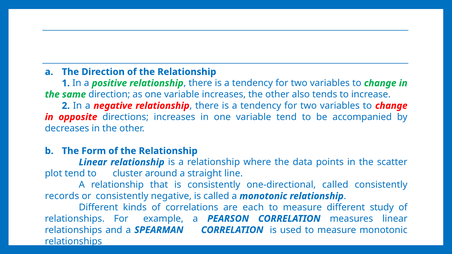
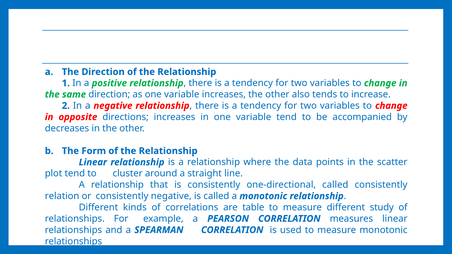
records: records -> relation
each: each -> table
